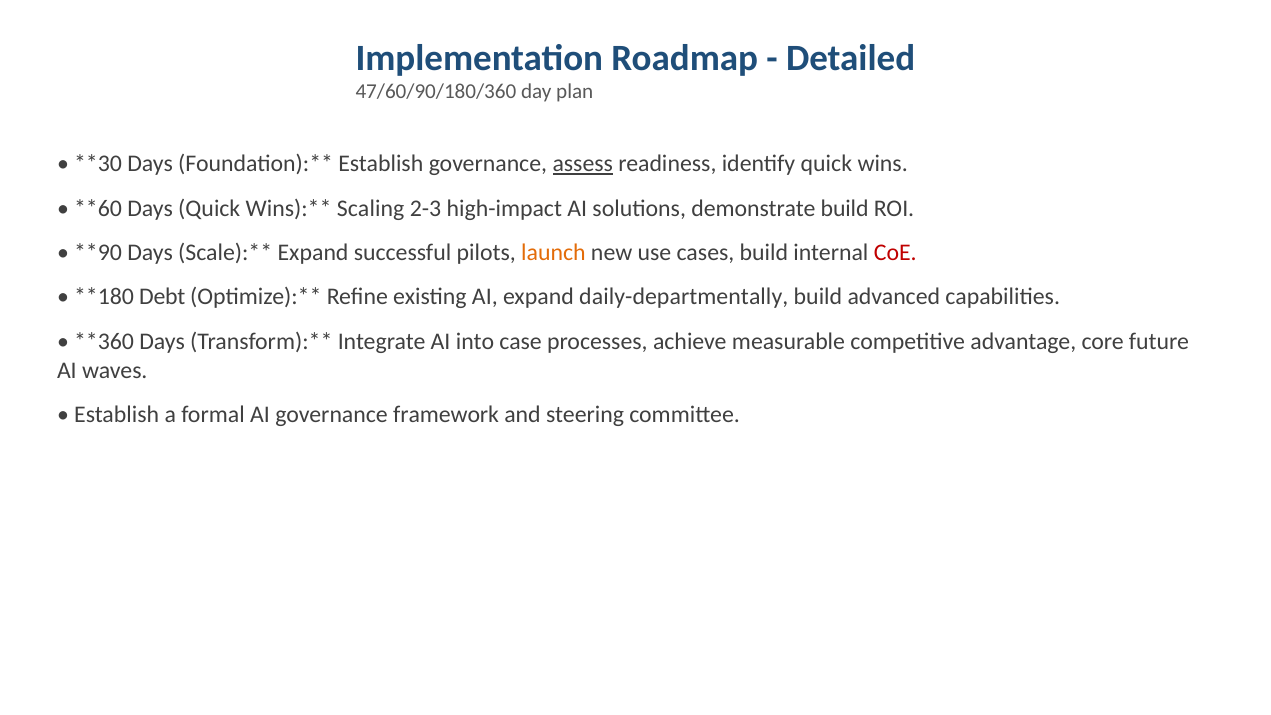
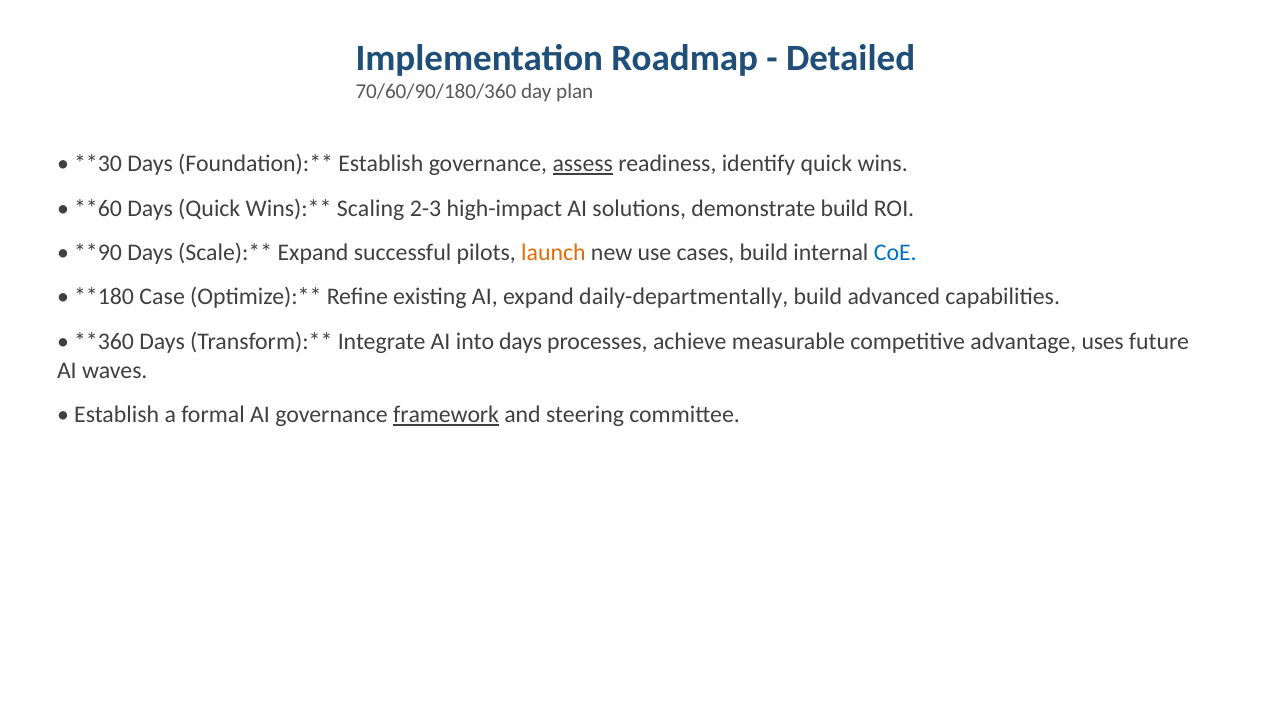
47/60/90/180/360: 47/60/90/180/360 -> 70/60/90/180/360
CoE colour: red -> blue
Debt: Debt -> Case
into case: case -> days
core: core -> uses
framework underline: none -> present
